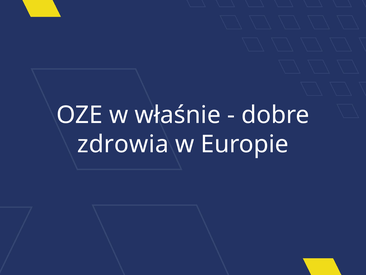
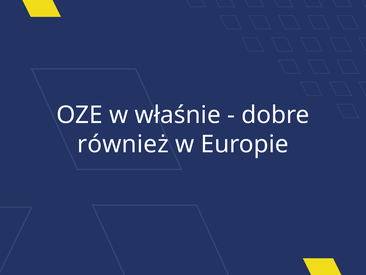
zdrowia: zdrowia -> również
